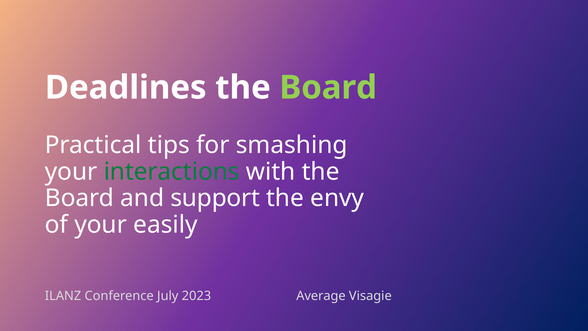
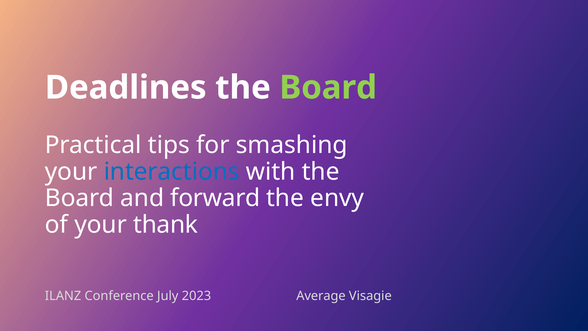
interactions colour: green -> blue
support: support -> forward
easily: easily -> thank
